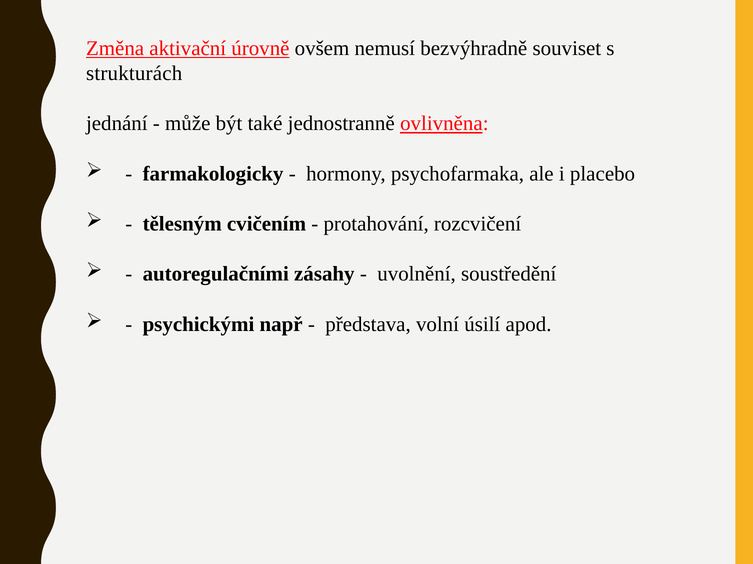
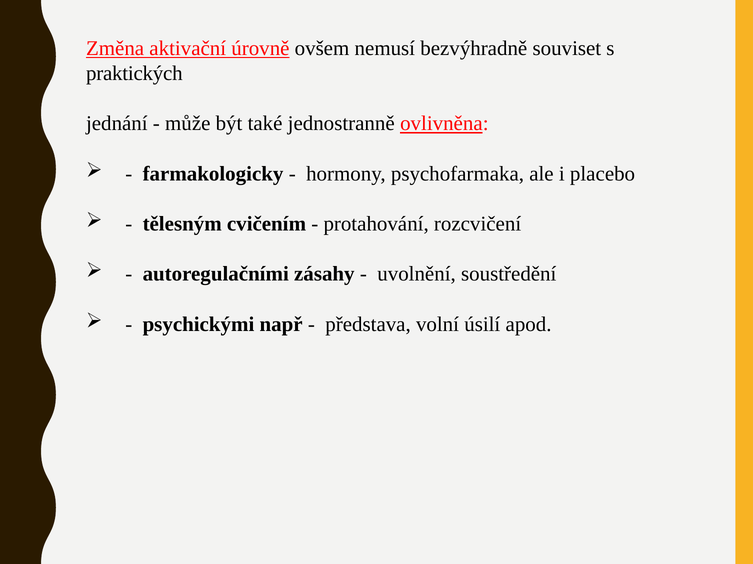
strukturách: strukturách -> praktických
